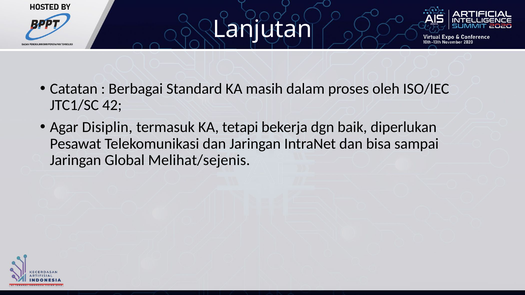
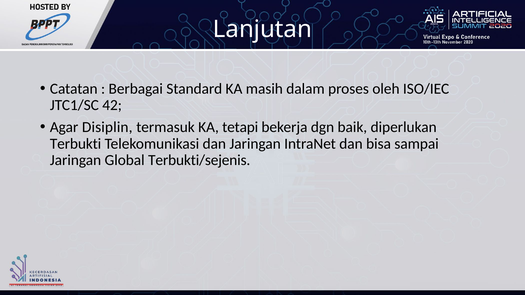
Pesawat: Pesawat -> Terbukti
Melihat/sejenis: Melihat/sejenis -> Terbukti/sejenis
